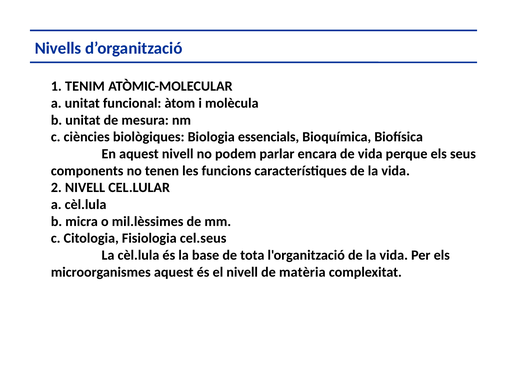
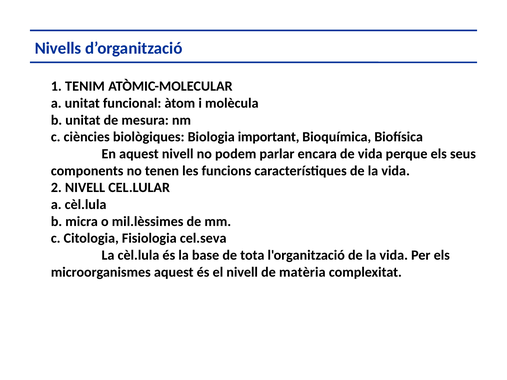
essencials: essencials -> important
cel.seus: cel.seus -> cel.seva
